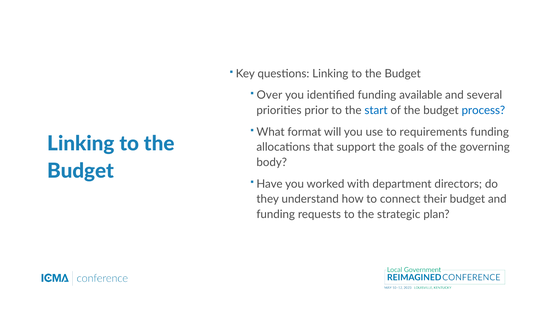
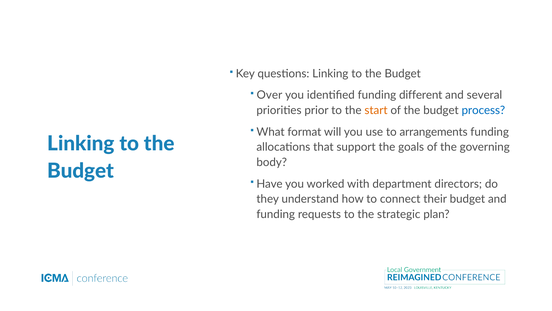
available: available -> different
start colour: blue -> orange
requirements: requirements -> arrangements
